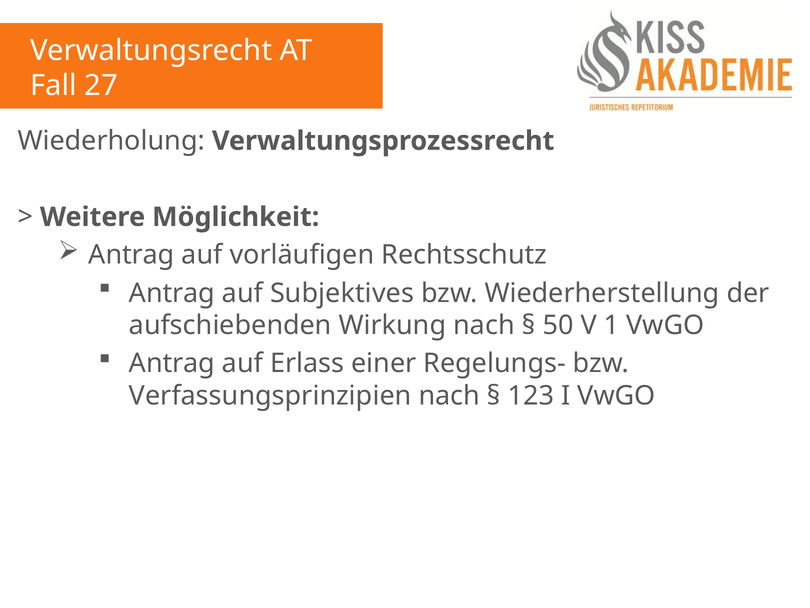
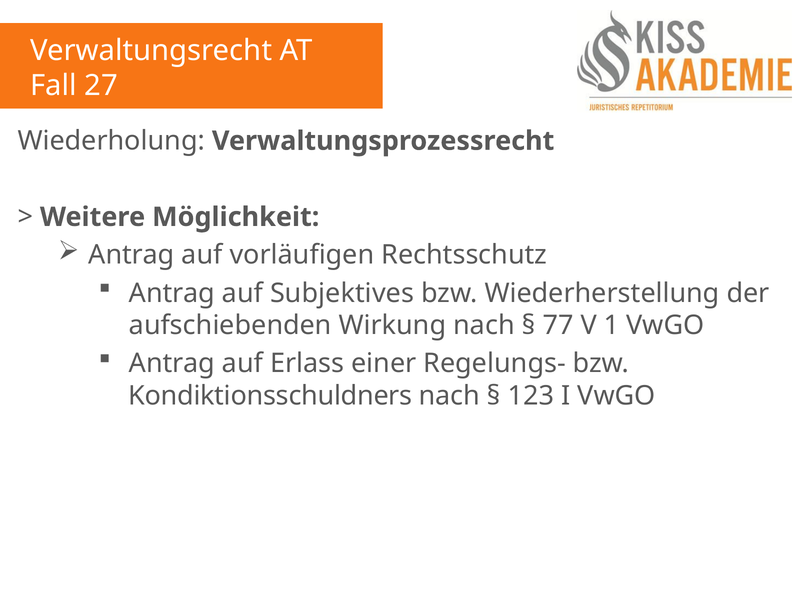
50: 50 -> 77
Verfassungsprinzipien: Verfassungsprinzipien -> Kondiktionsschuldners
